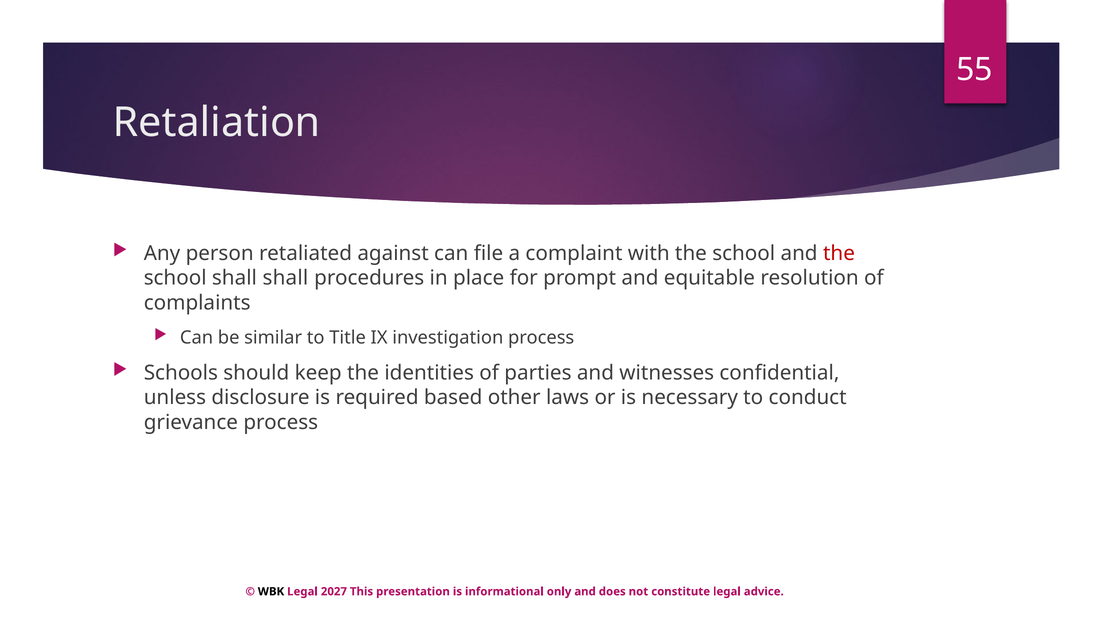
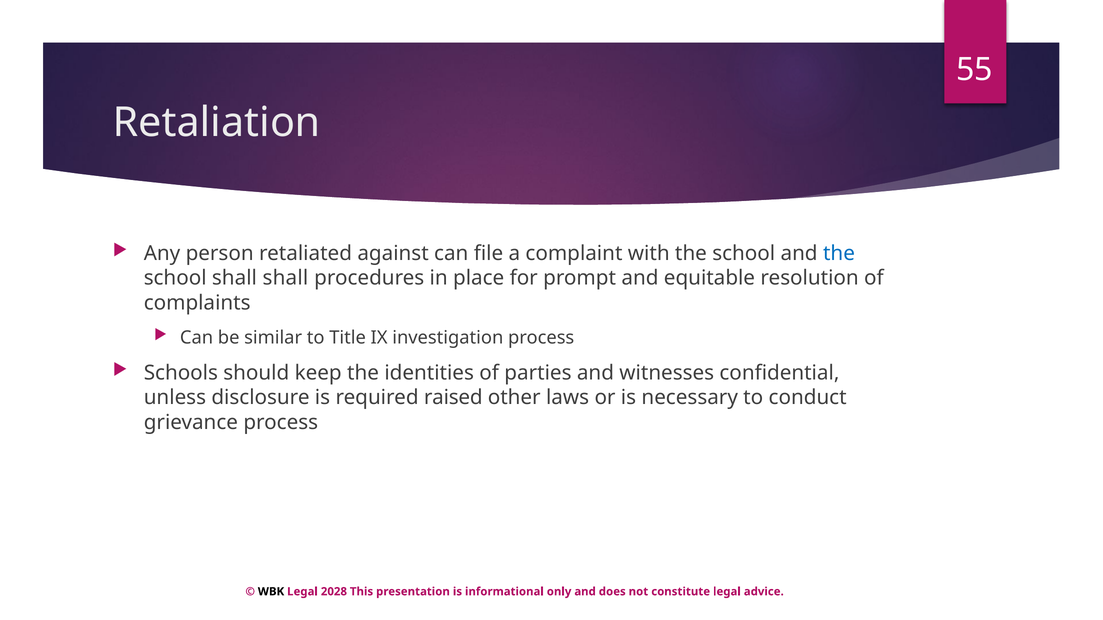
the at (839, 254) colour: red -> blue
based: based -> raised
2027: 2027 -> 2028
